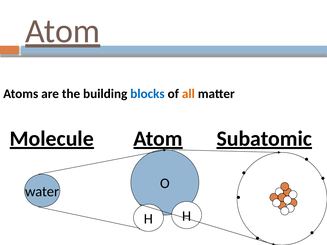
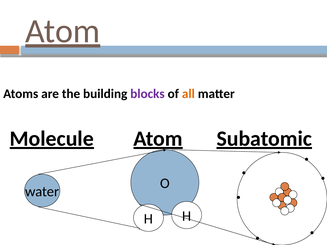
blocks colour: blue -> purple
